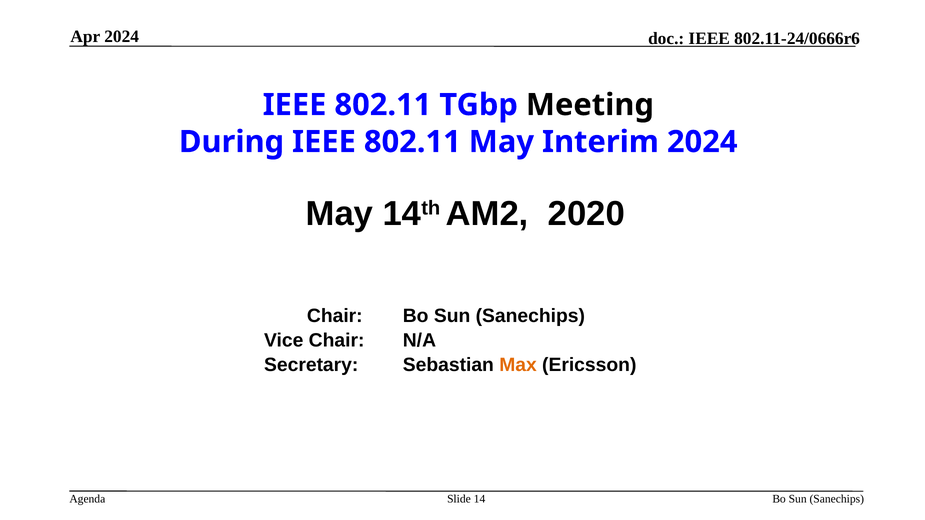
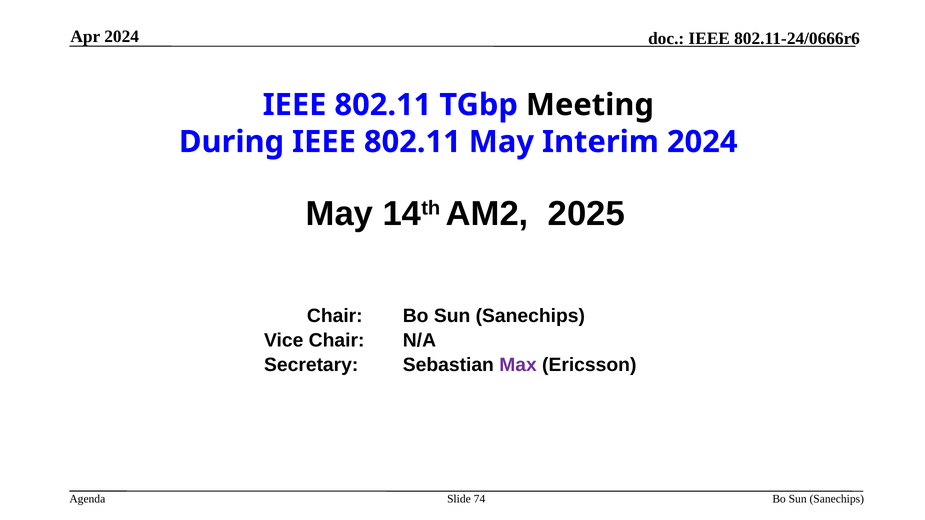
2020: 2020 -> 2025
Max colour: orange -> purple
14: 14 -> 74
